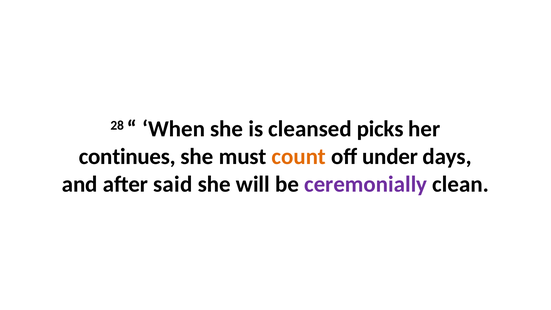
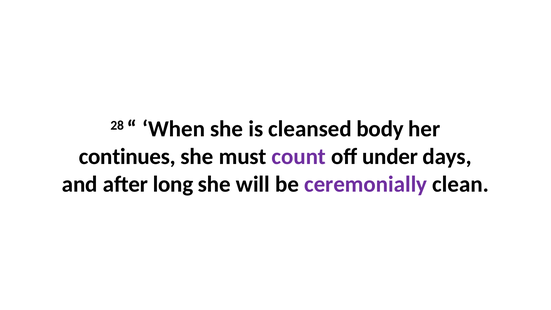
picks: picks -> body
count colour: orange -> purple
said: said -> long
